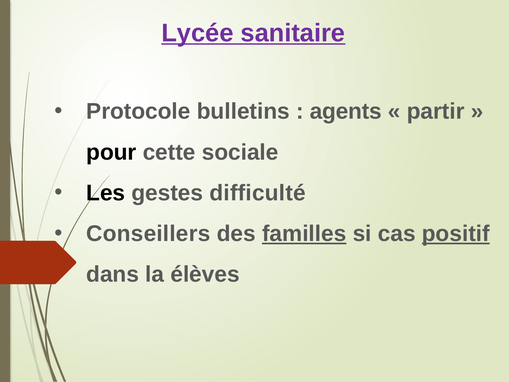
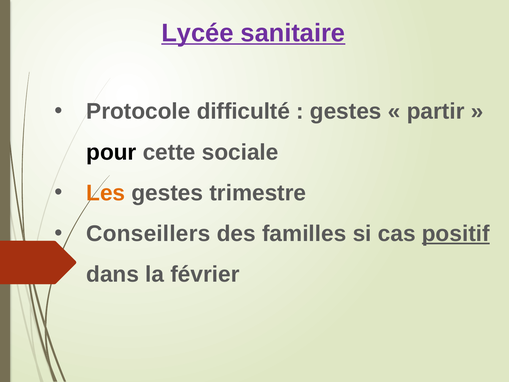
bulletins: bulletins -> difficulté
agents at (346, 111): agents -> gestes
Les colour: black -> orange
difficulté: difficulté -> trimestre
familles underline: present -> none
élèves: élèves -> février
